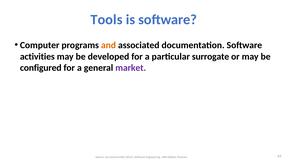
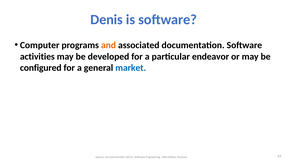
Tools: Tools -> Denis
surrogate: surrogate -> endeavor
market colour: purple -> blue
